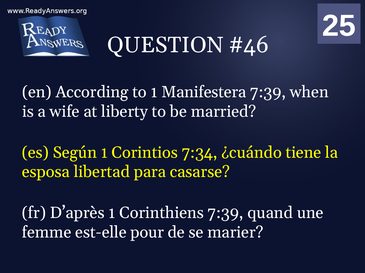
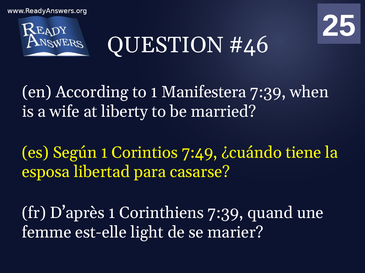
7:34: 7:34 -> 7:49
pour: pour -> light
